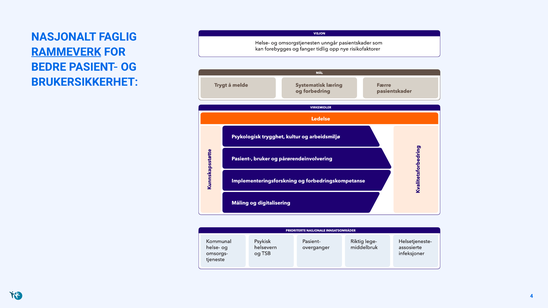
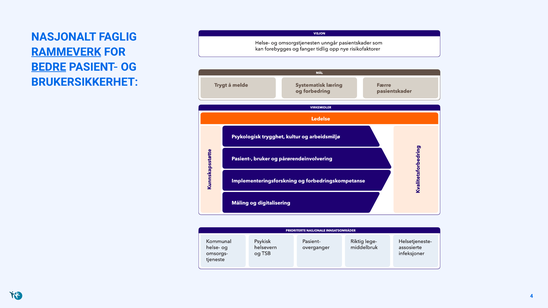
BEDRE underline: none -> present
